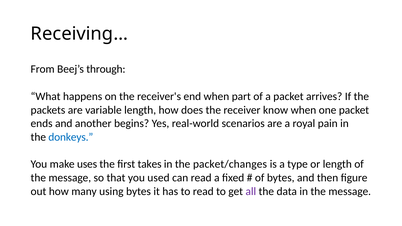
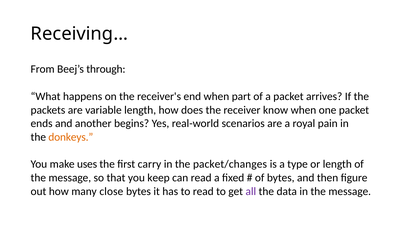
donkeys colour: blue -> orange
takes: takes -> carry
used: used -> keep
using: using -> close
